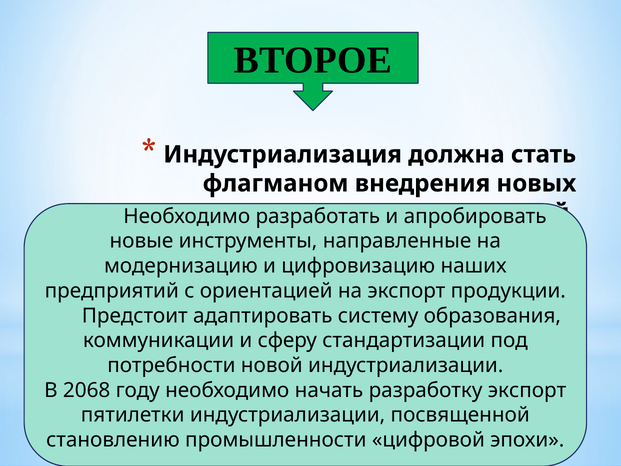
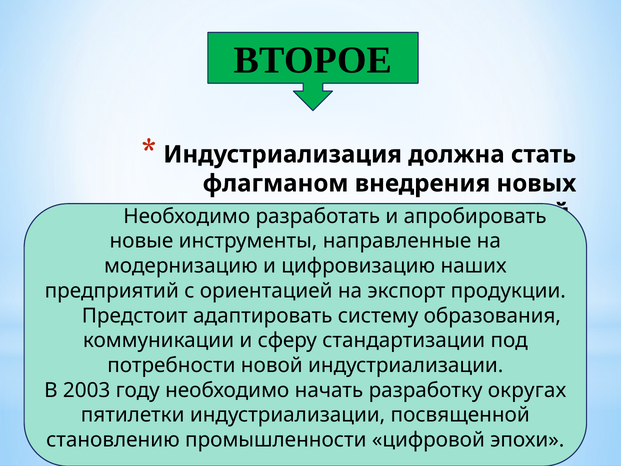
2068: 2068 -> 2003
разработку экспорт: экспорт -> округах
